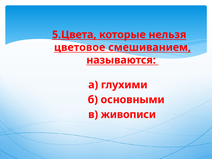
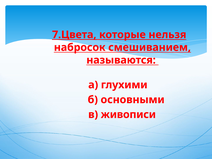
5.Цвета: 5.Цвета -> 7.Цвета
цветовое: цветовое -> набросок
